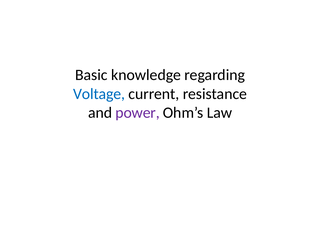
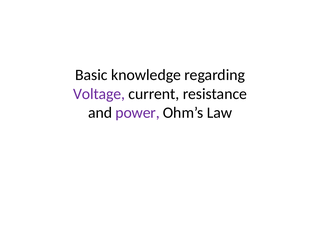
Voltage colour: blue -> purple
